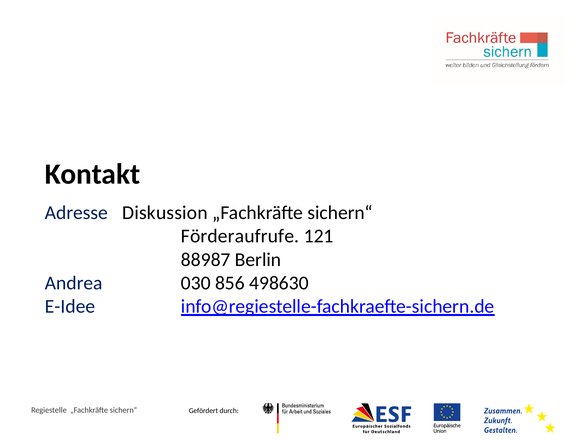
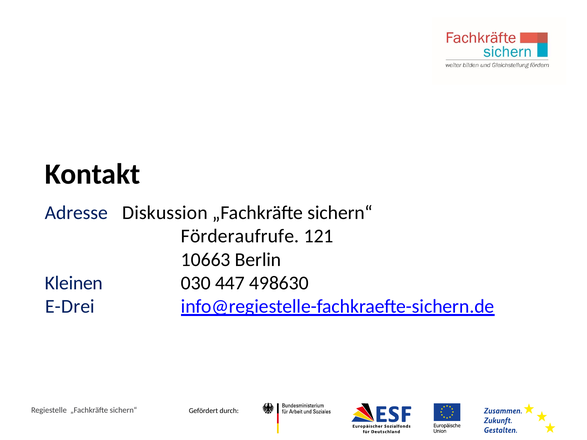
88987: 88987 -> 10663
Andrea: Andrea -> Kleinen
856: 856 -> 447
E-Idee: E-Idee -> E-Drei
